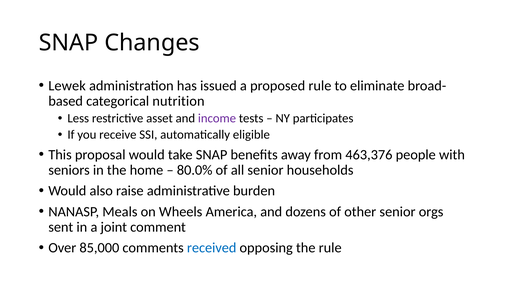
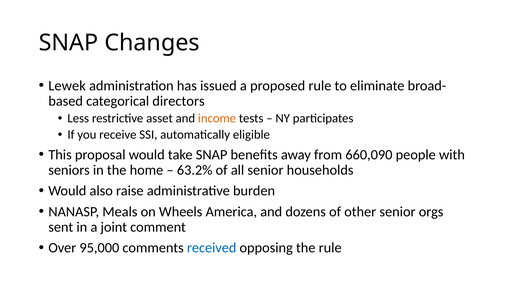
nutrition: nutrition -> directors
income colour: purple -> orange
463,376: 463,376 -> 660,090
80.0%: 80.0% -> 63.2%
85,000: 85,000 -> 95,000
